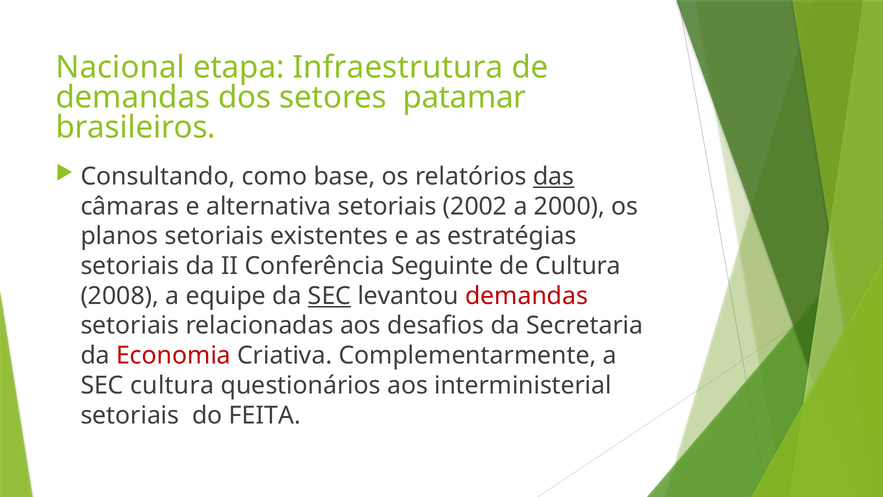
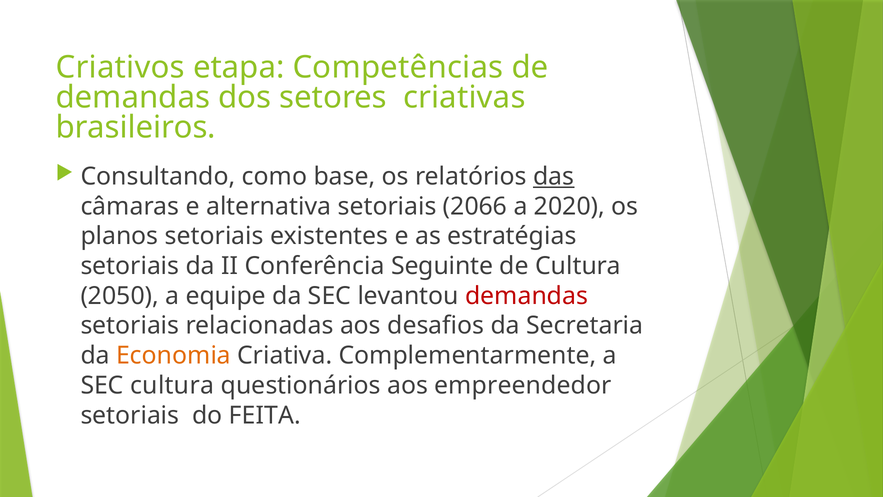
Nacional: Nacional -> Criativos
Infraestrutura: Infraestrutura -> Competências
patamar: patamar -> criativas
2002: 2002 -> 2066
2000: 2000 -> 2020
2008: 2008 -> 2050
SEC at (330, 296) underline: present -> none
Economia colour: red -> orange
interministerial: interministerial -> empreendedor
